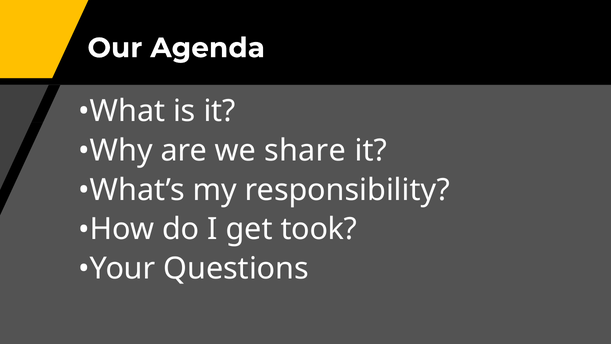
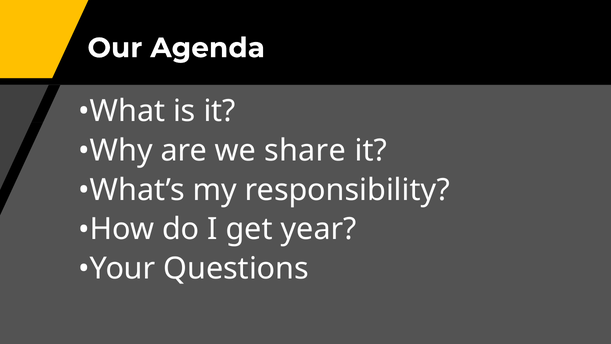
took: took -> year
